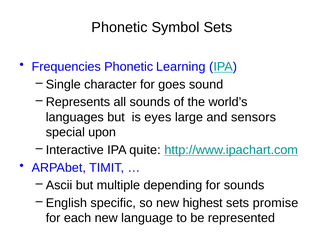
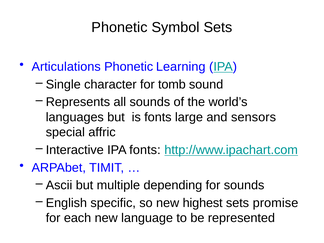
Frequencies: Frequencies -> Articulations
goes: goes -> tomb
is eyes: eyes -> fonts
upon: upon -> affric
IPA quite: quite -> fonts
